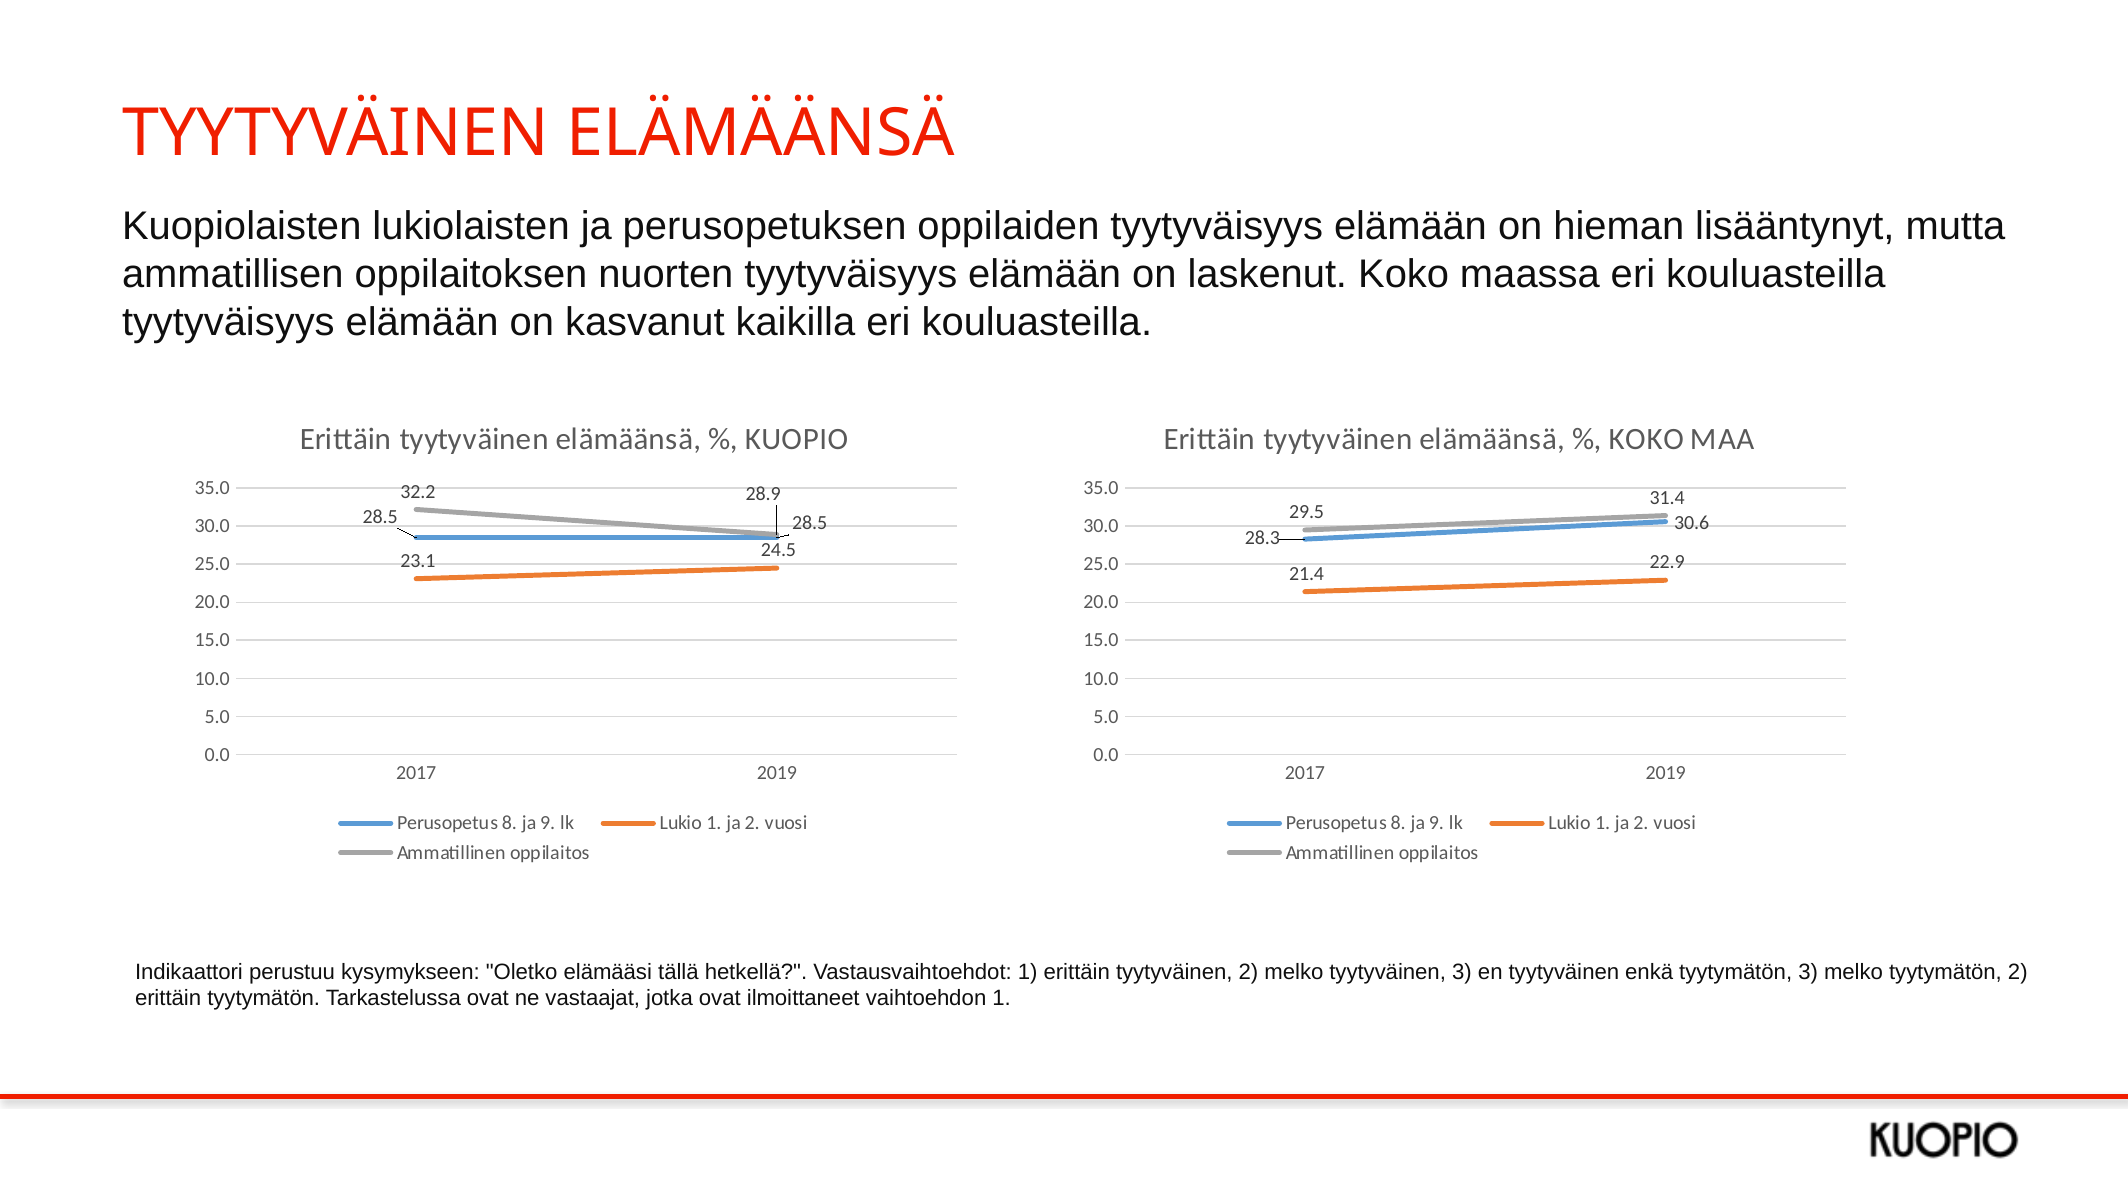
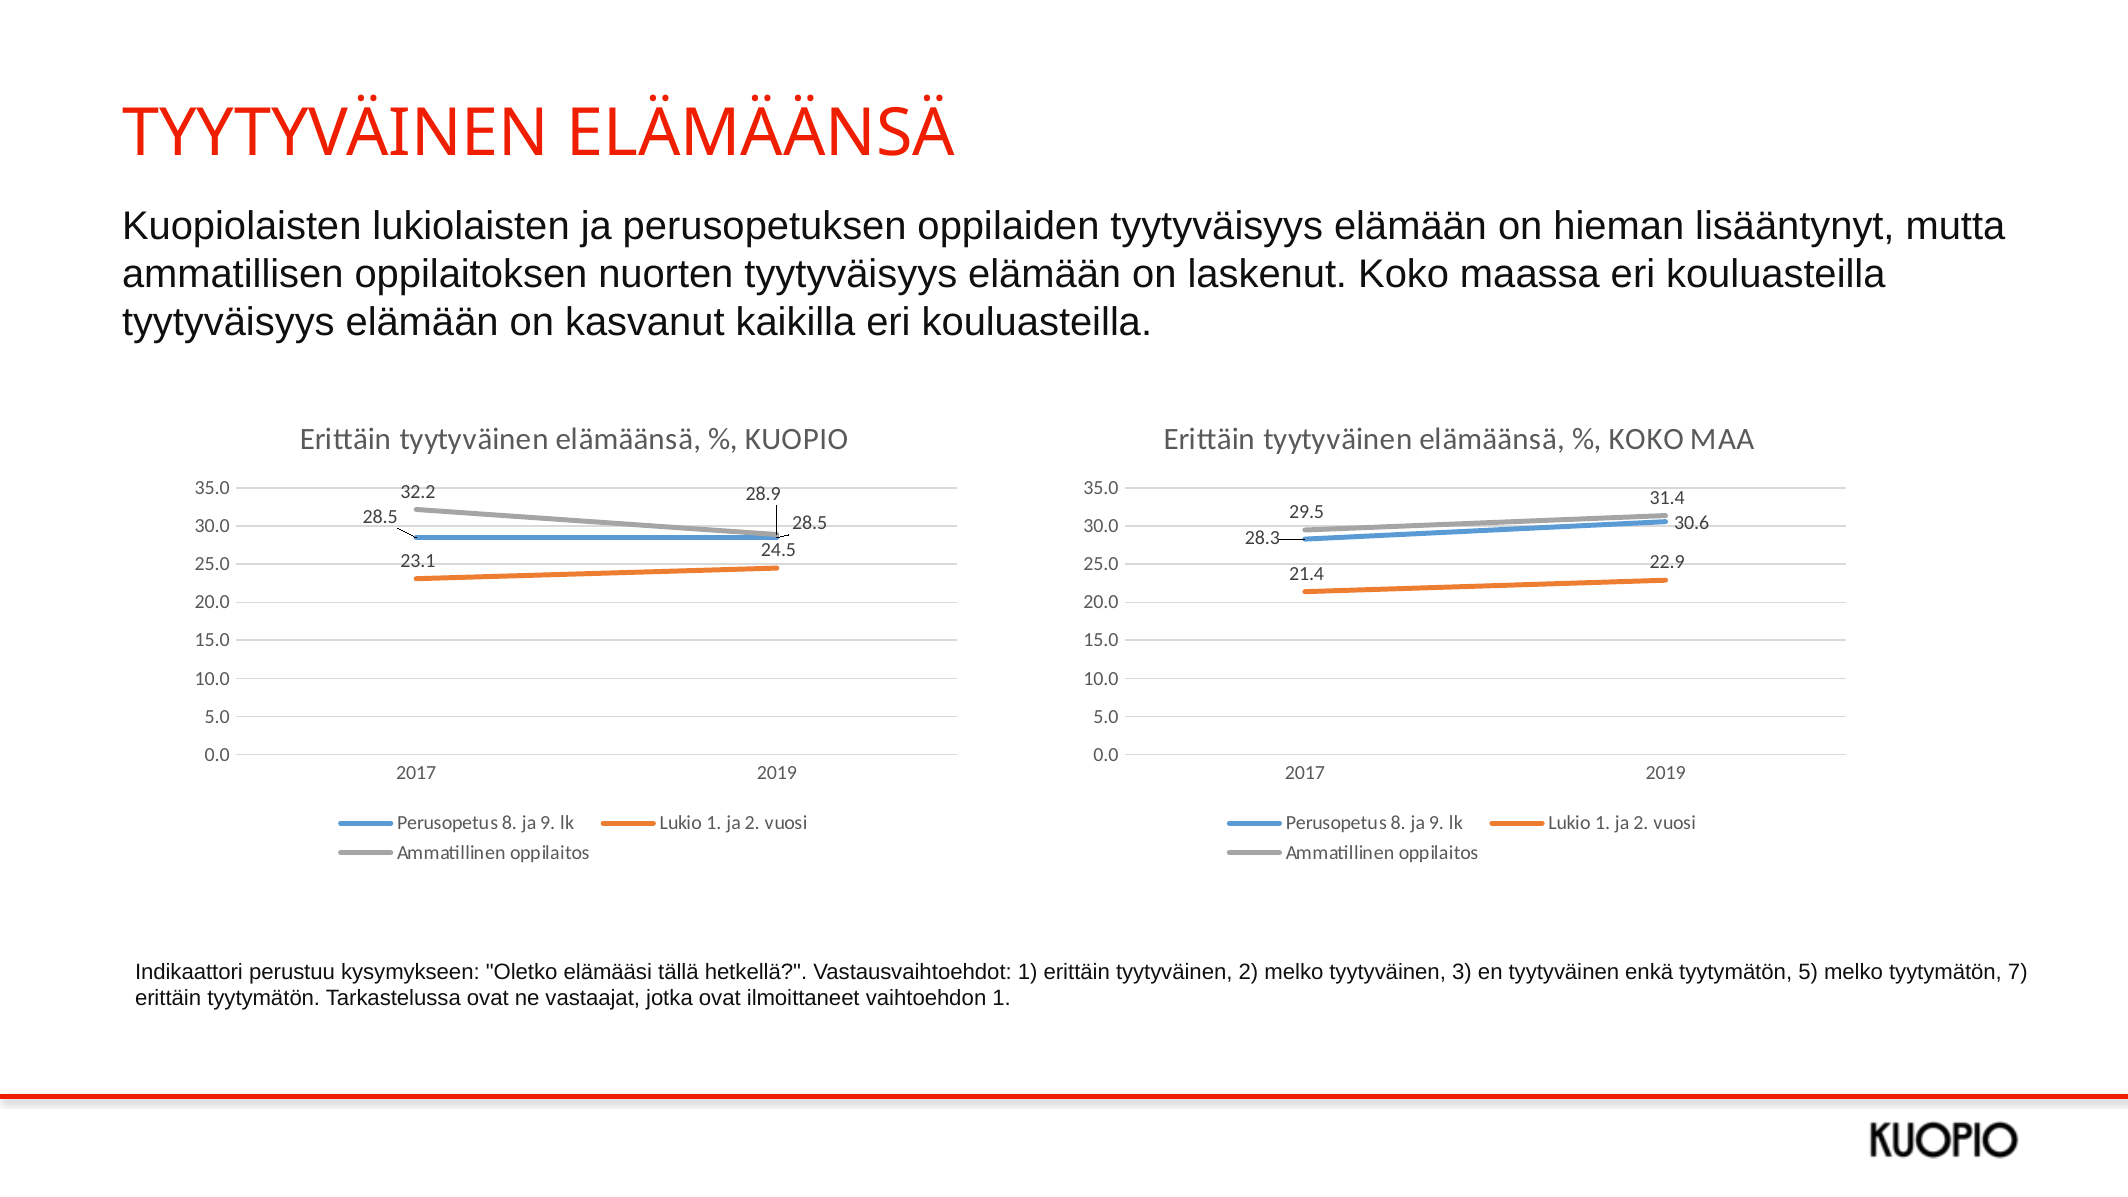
tyytymätön 3: 3 -> 5
tyytymätön 2: 2 -> 7
